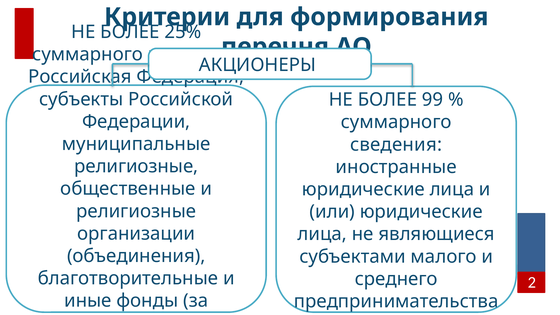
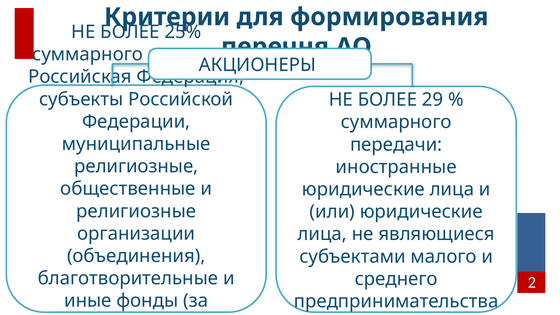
99: 99 -> 29
сведения: сведения -> передачи
